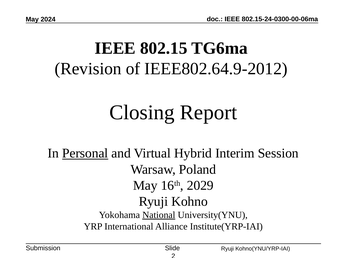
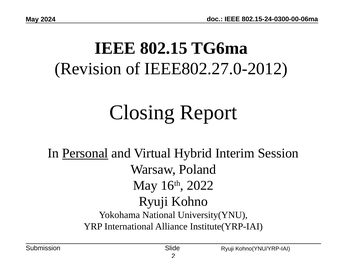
IEEE802.64.9-2012: IEEE802.64.9-2012 -> IEEE802.27.0-2012
2029: 2029 -> 2022
National underline: present -> none
